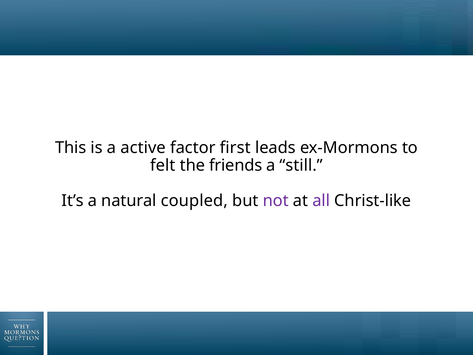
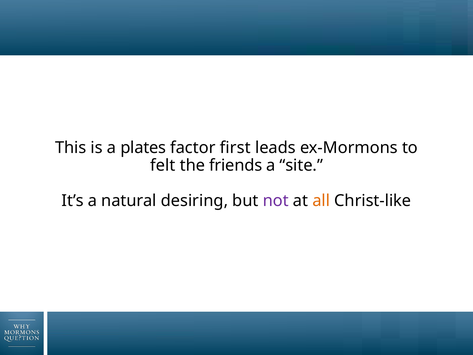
active: active -> plates
still: still -> site
coupled: coupled -> desiring
all colour: purple -> orange
